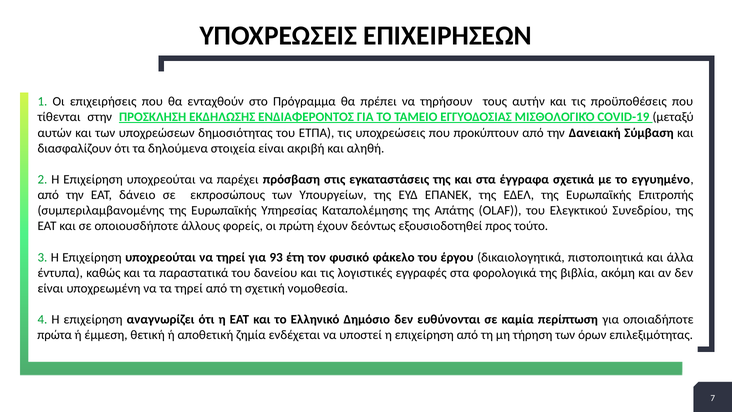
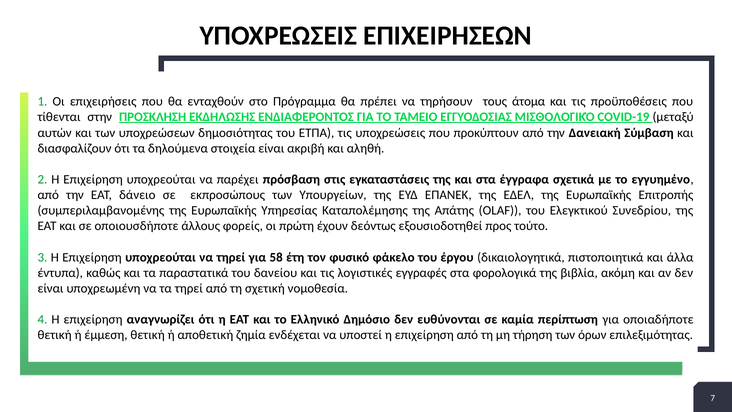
αυτήν: αυτήν -> άτομα
93: 93 -> 58
πρώτα at (55, 335): πρώτα -> θετική
